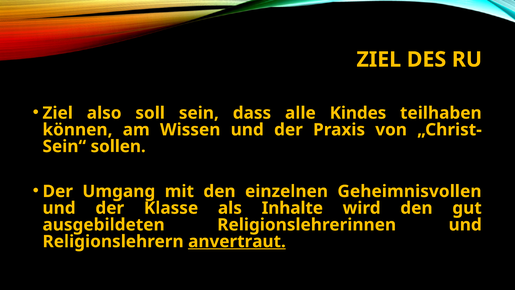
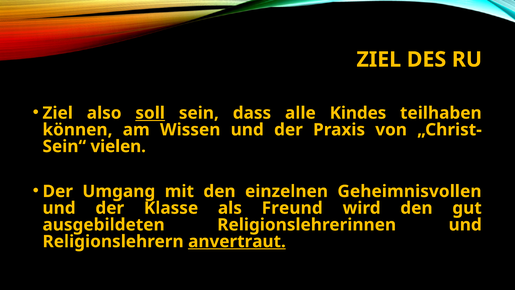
soll underline: none -> present
sollen: sollen -> vielen
Inhalte: Inhalte -> Freund
